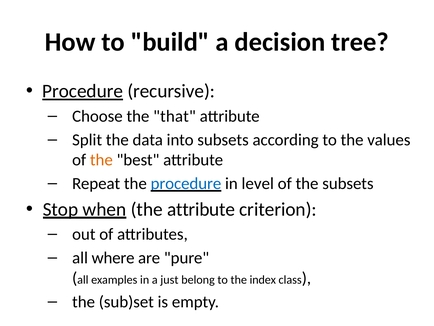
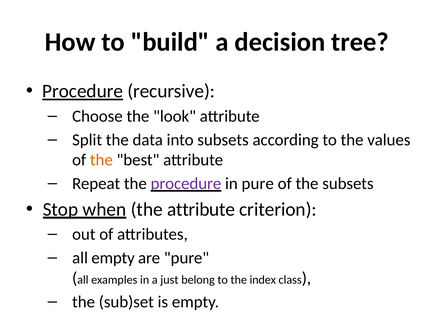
that: that -> look
procedure at (186, 183) colour: blue -> purple
in level: level -> pure
all where: where -> empty
